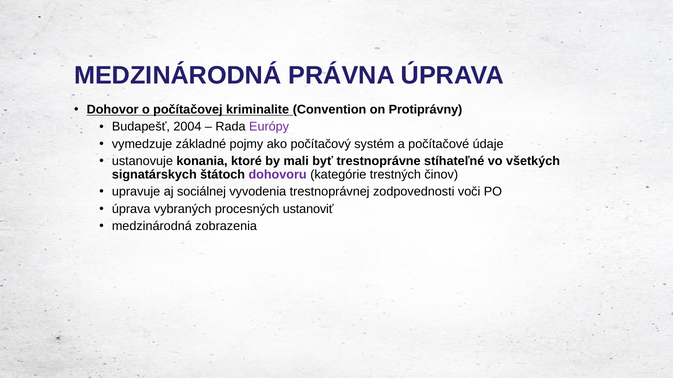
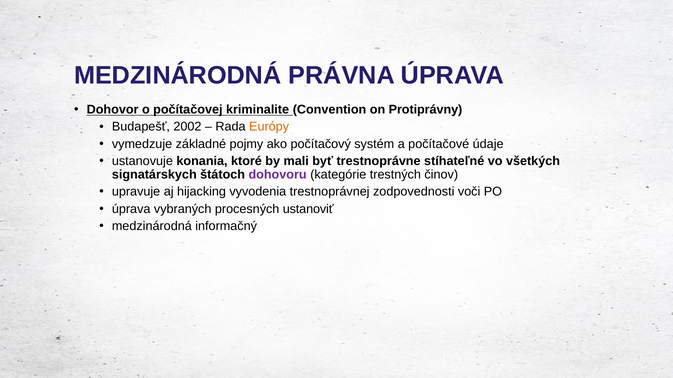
2004: 2004 -> 2002
Európy colour: purple -> orange
sociálnej: sociálnej -> hijacking
zobrazenia: zobrazenia -> informačný
